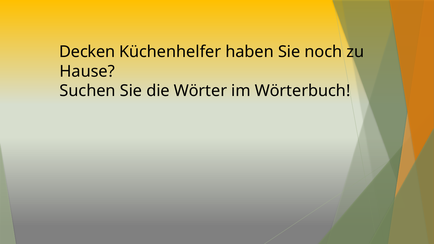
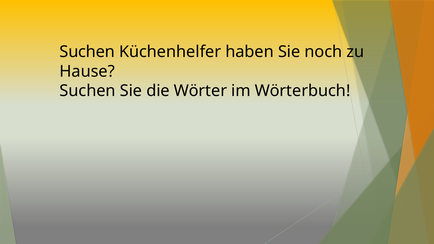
Decken at (87, 52): Decken -> Suchen
